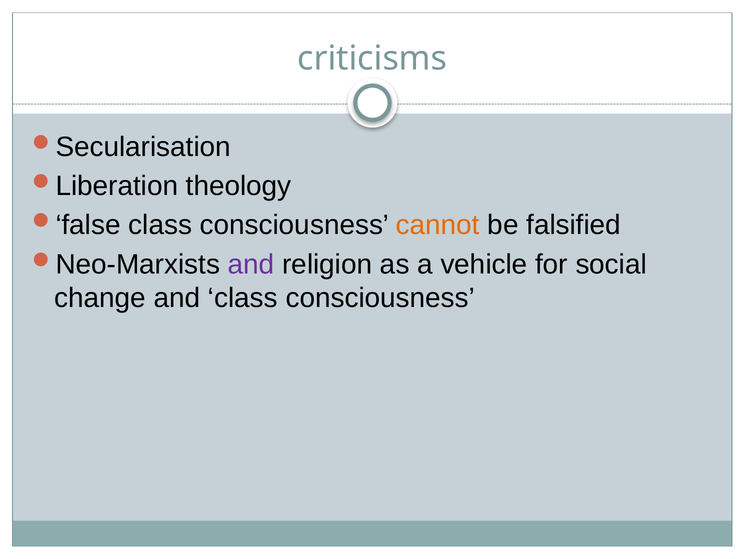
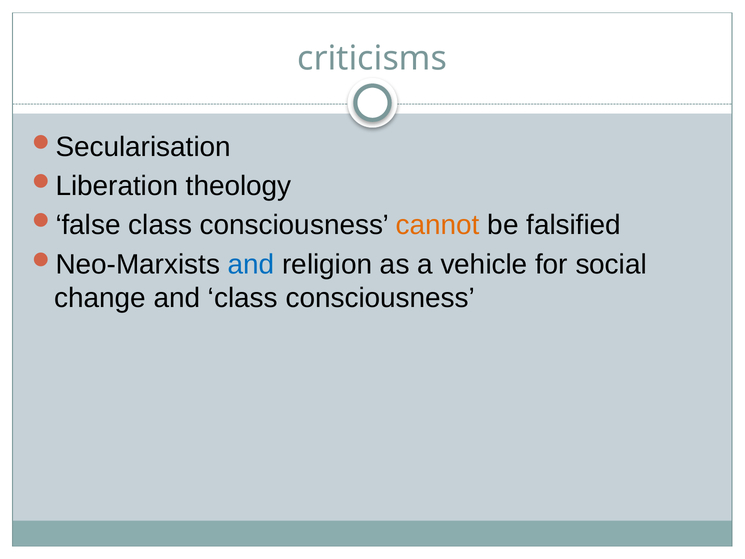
and at (251, 264) colour: purple -> blue
